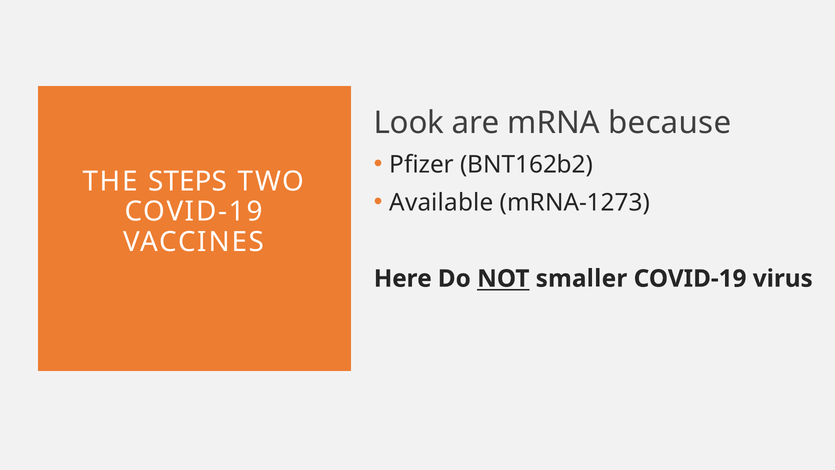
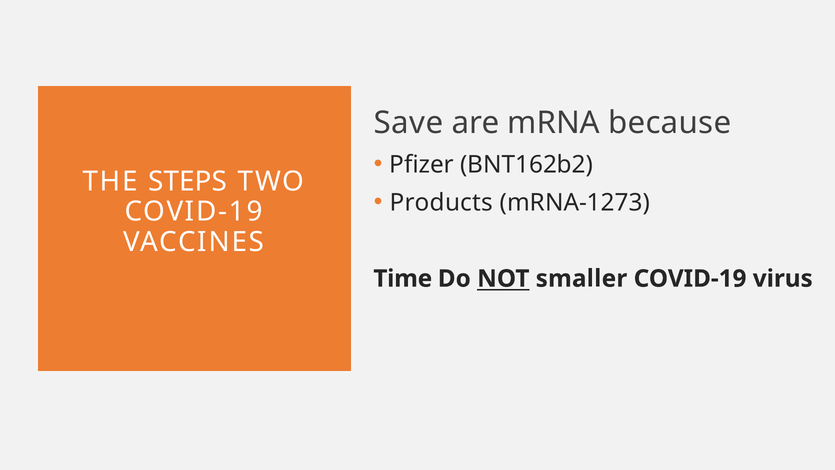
Look: Look -> Save
Available: Available -> Products
Here: Here -> Time
